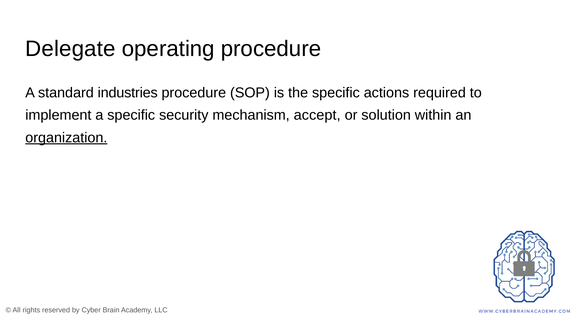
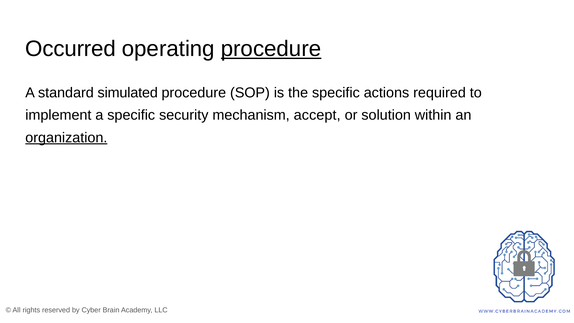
Delegate: Delegate -> Occurred
procedure at (271, 49) underline: none -> present
industries: industries -> simulated
